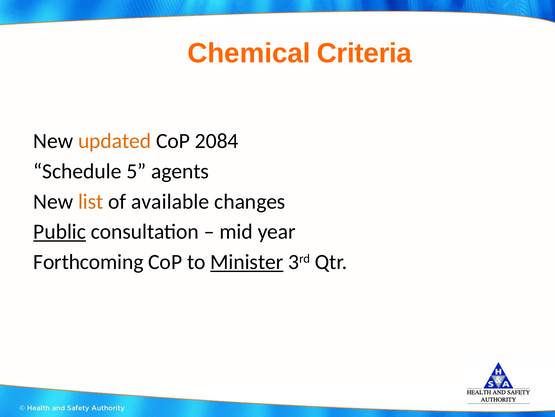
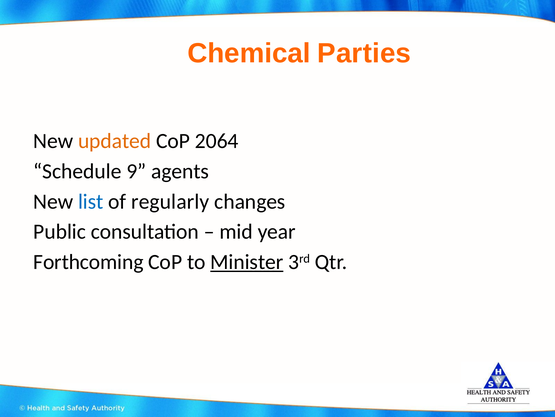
Criteria: Criteria -> Parties
2084: 2084 -> 2064
5: 5 -> 9
list colour: orange -> blue
available: available -> regularly
Public underline: present -> none
